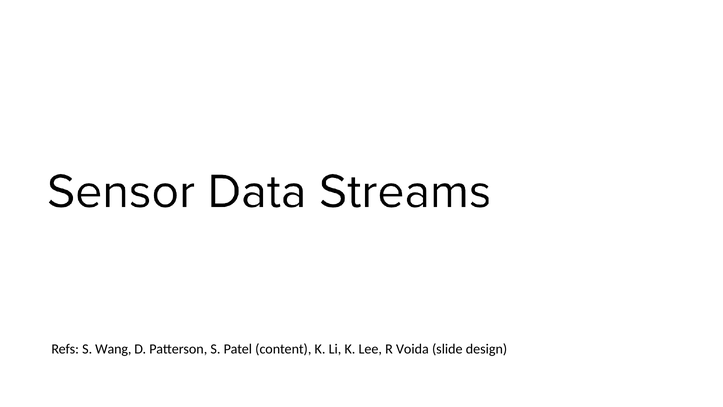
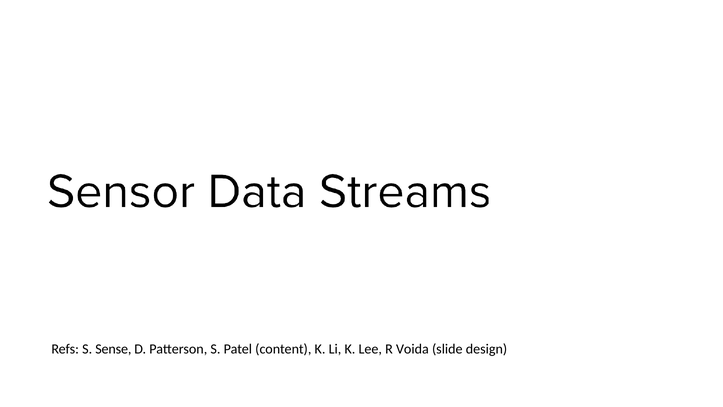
Wang: Wang -> Sense
